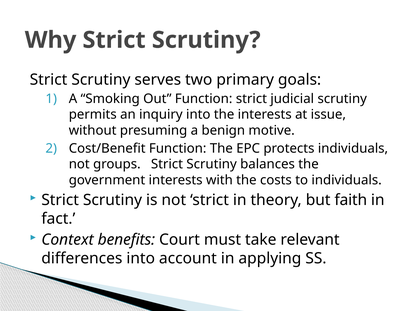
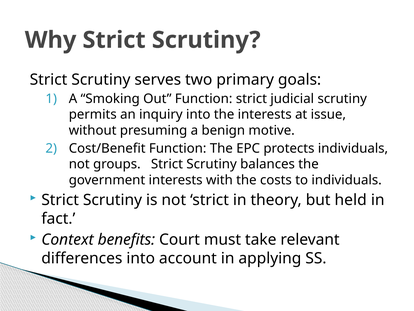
faith: faith -> held
